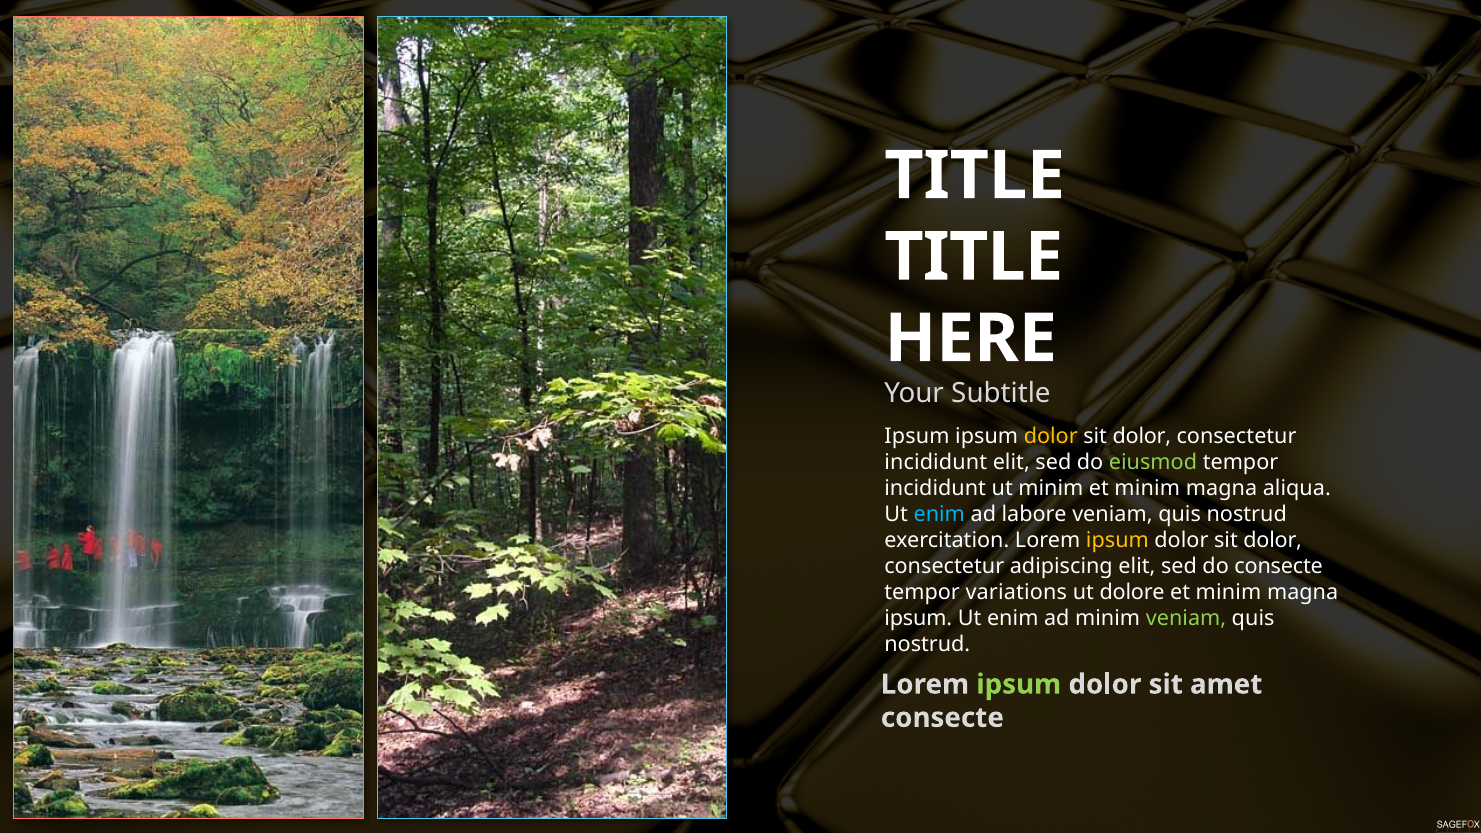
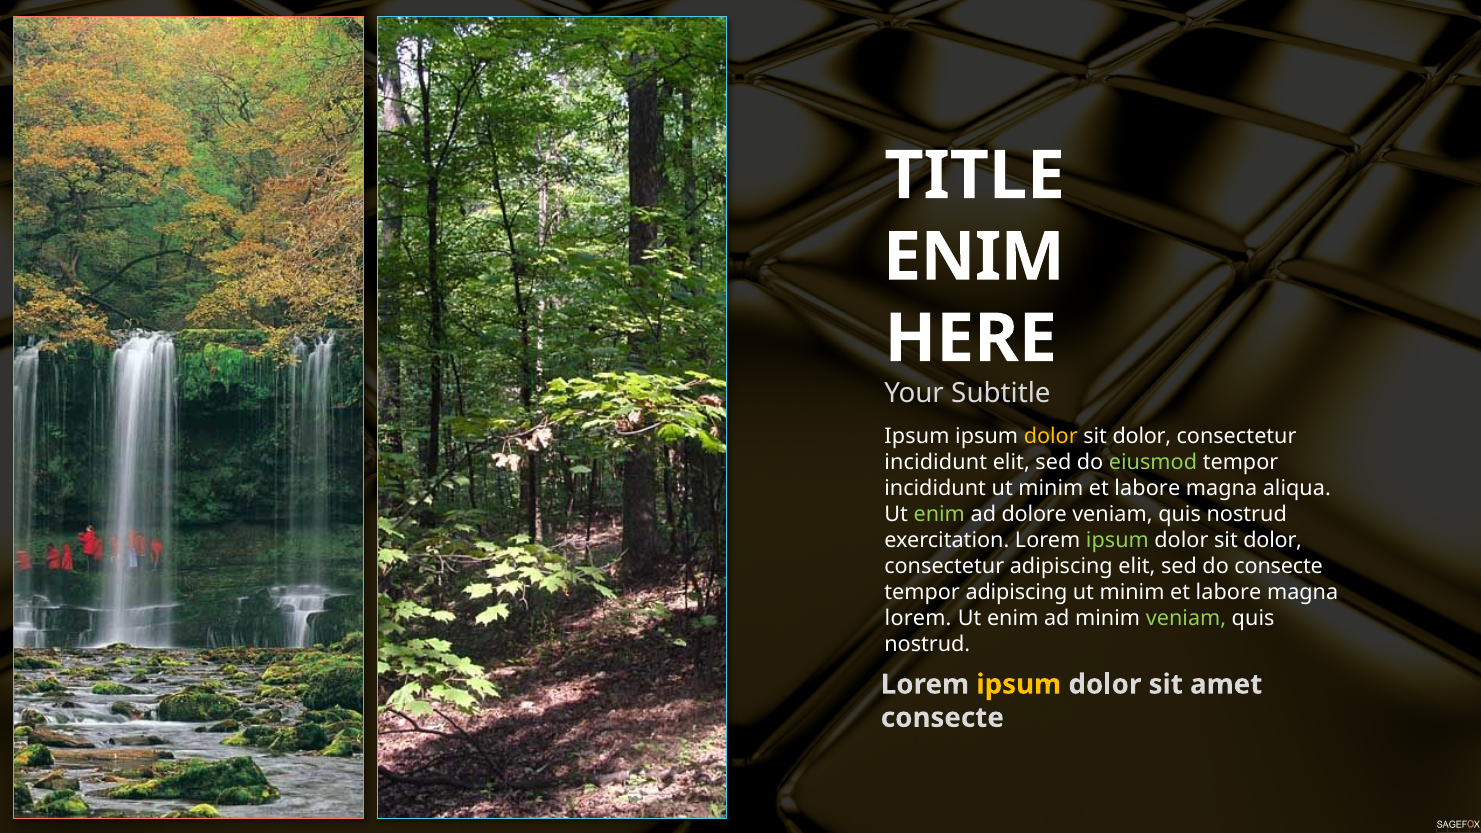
TITLE at (974, 257): TITLE -> ENIM
minim at (1147, 488): minim -> labore
enim at (939, 514) colour: light blue -> light green
labore: labore -> dolore
ipsum at (1117, 540) colour: yellow -> light green
tempor variations: variations -> adipiscing
dolore at (1132, 592): dolore -> minim
minim at (1228, 592): minim -> labore
ipsum at (918, 618): ipsum -> lorem
ipsum at (1019, 684) colour: light green -> yellow
